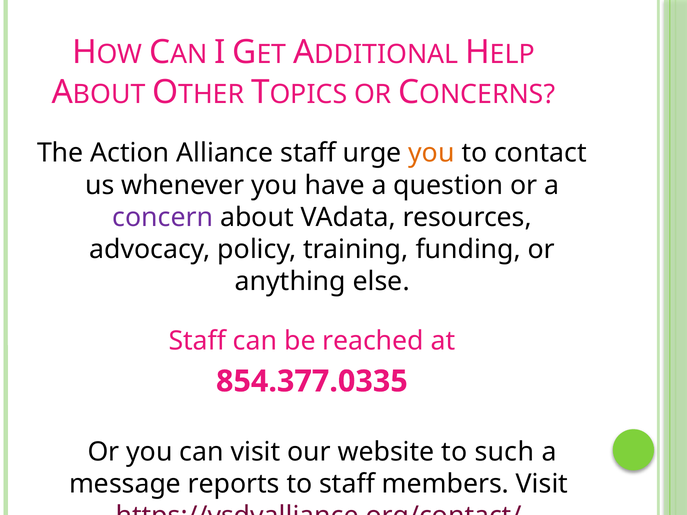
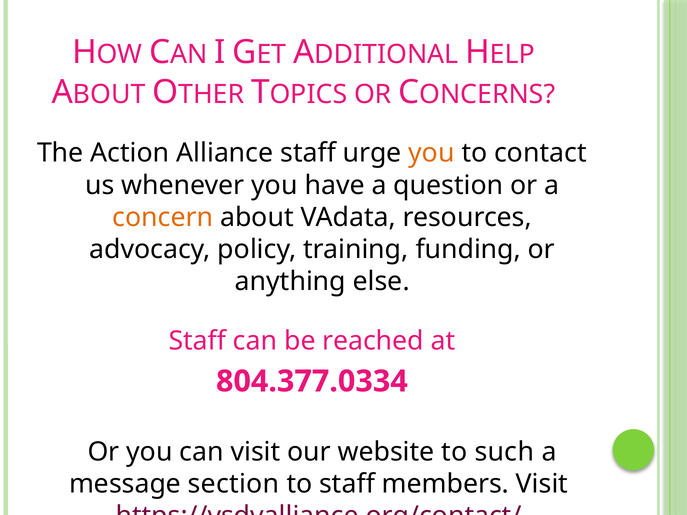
concern colour: purple -> orange
854.377.0335: 854.377.0335 -> 804.377.0334
reports: reports -> section
